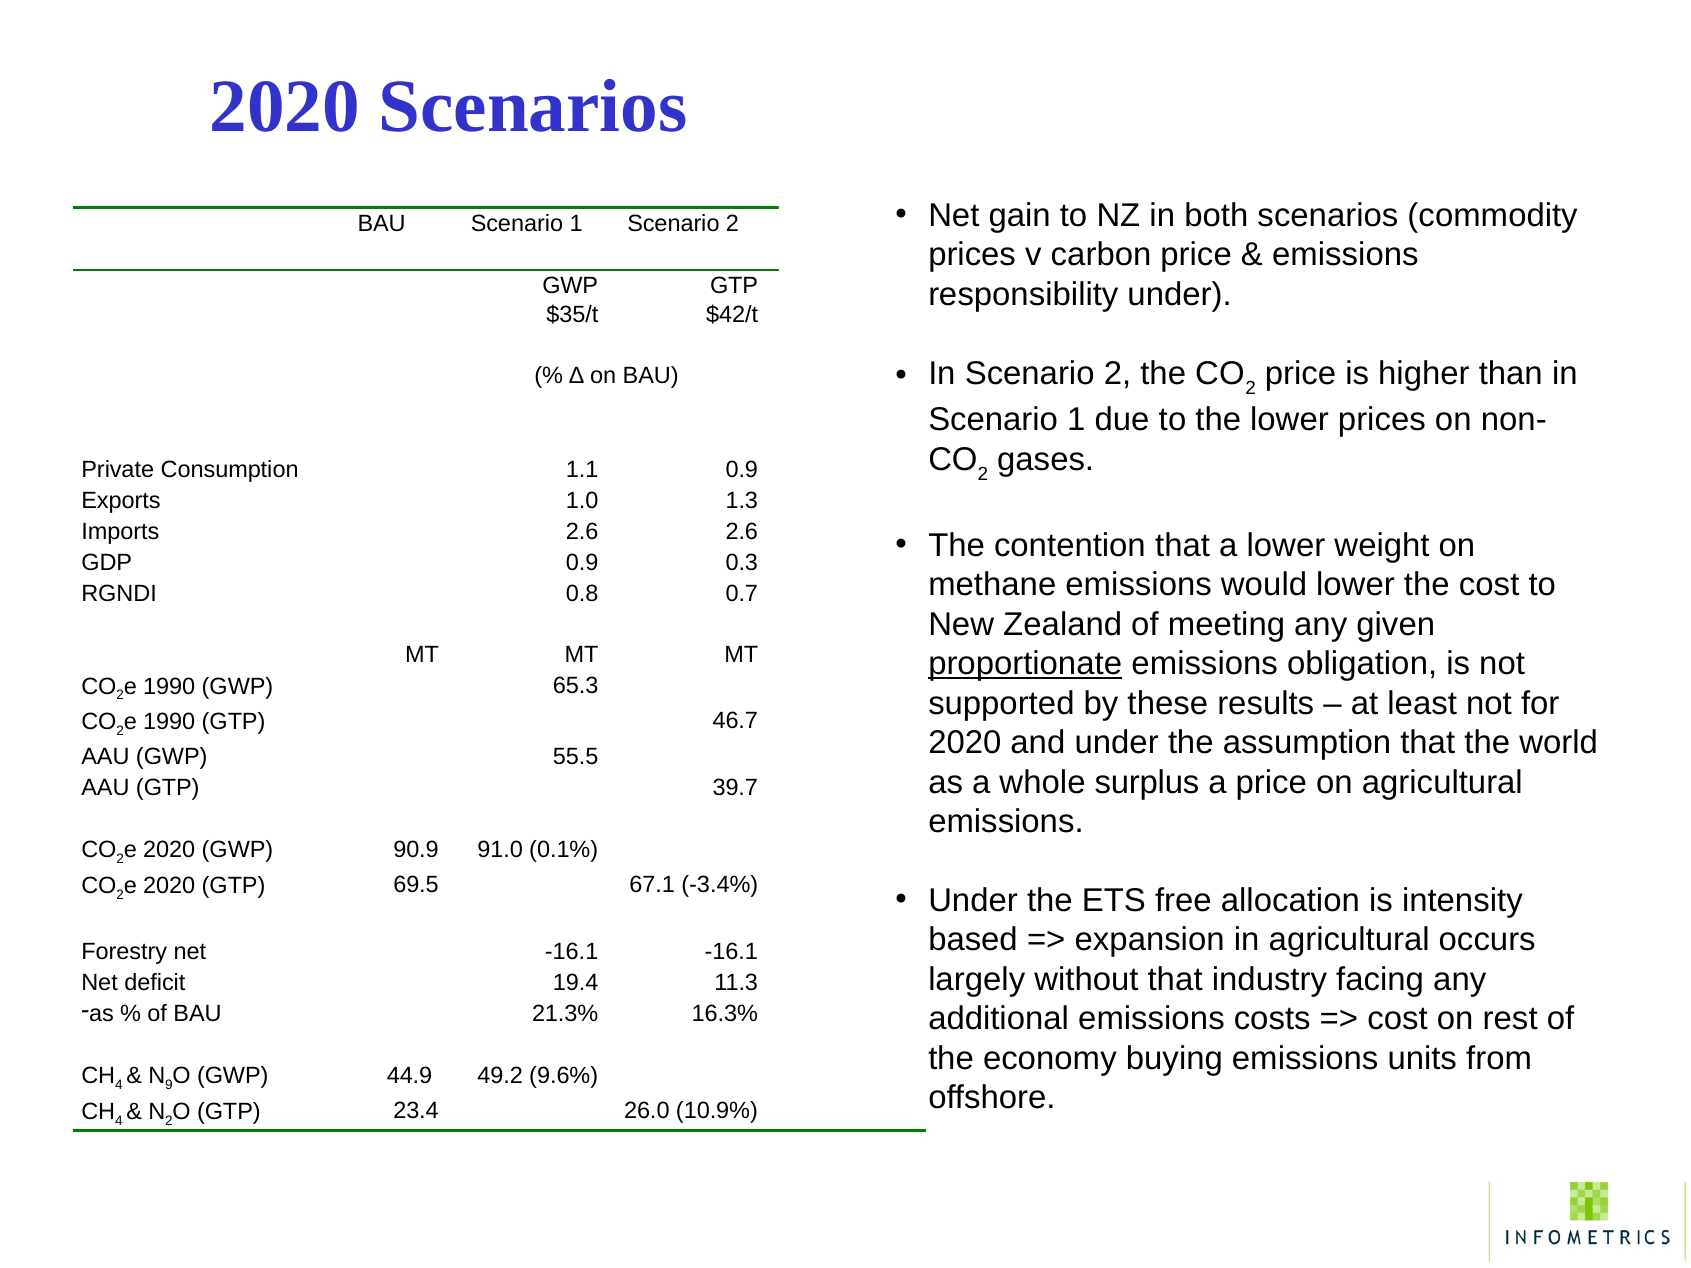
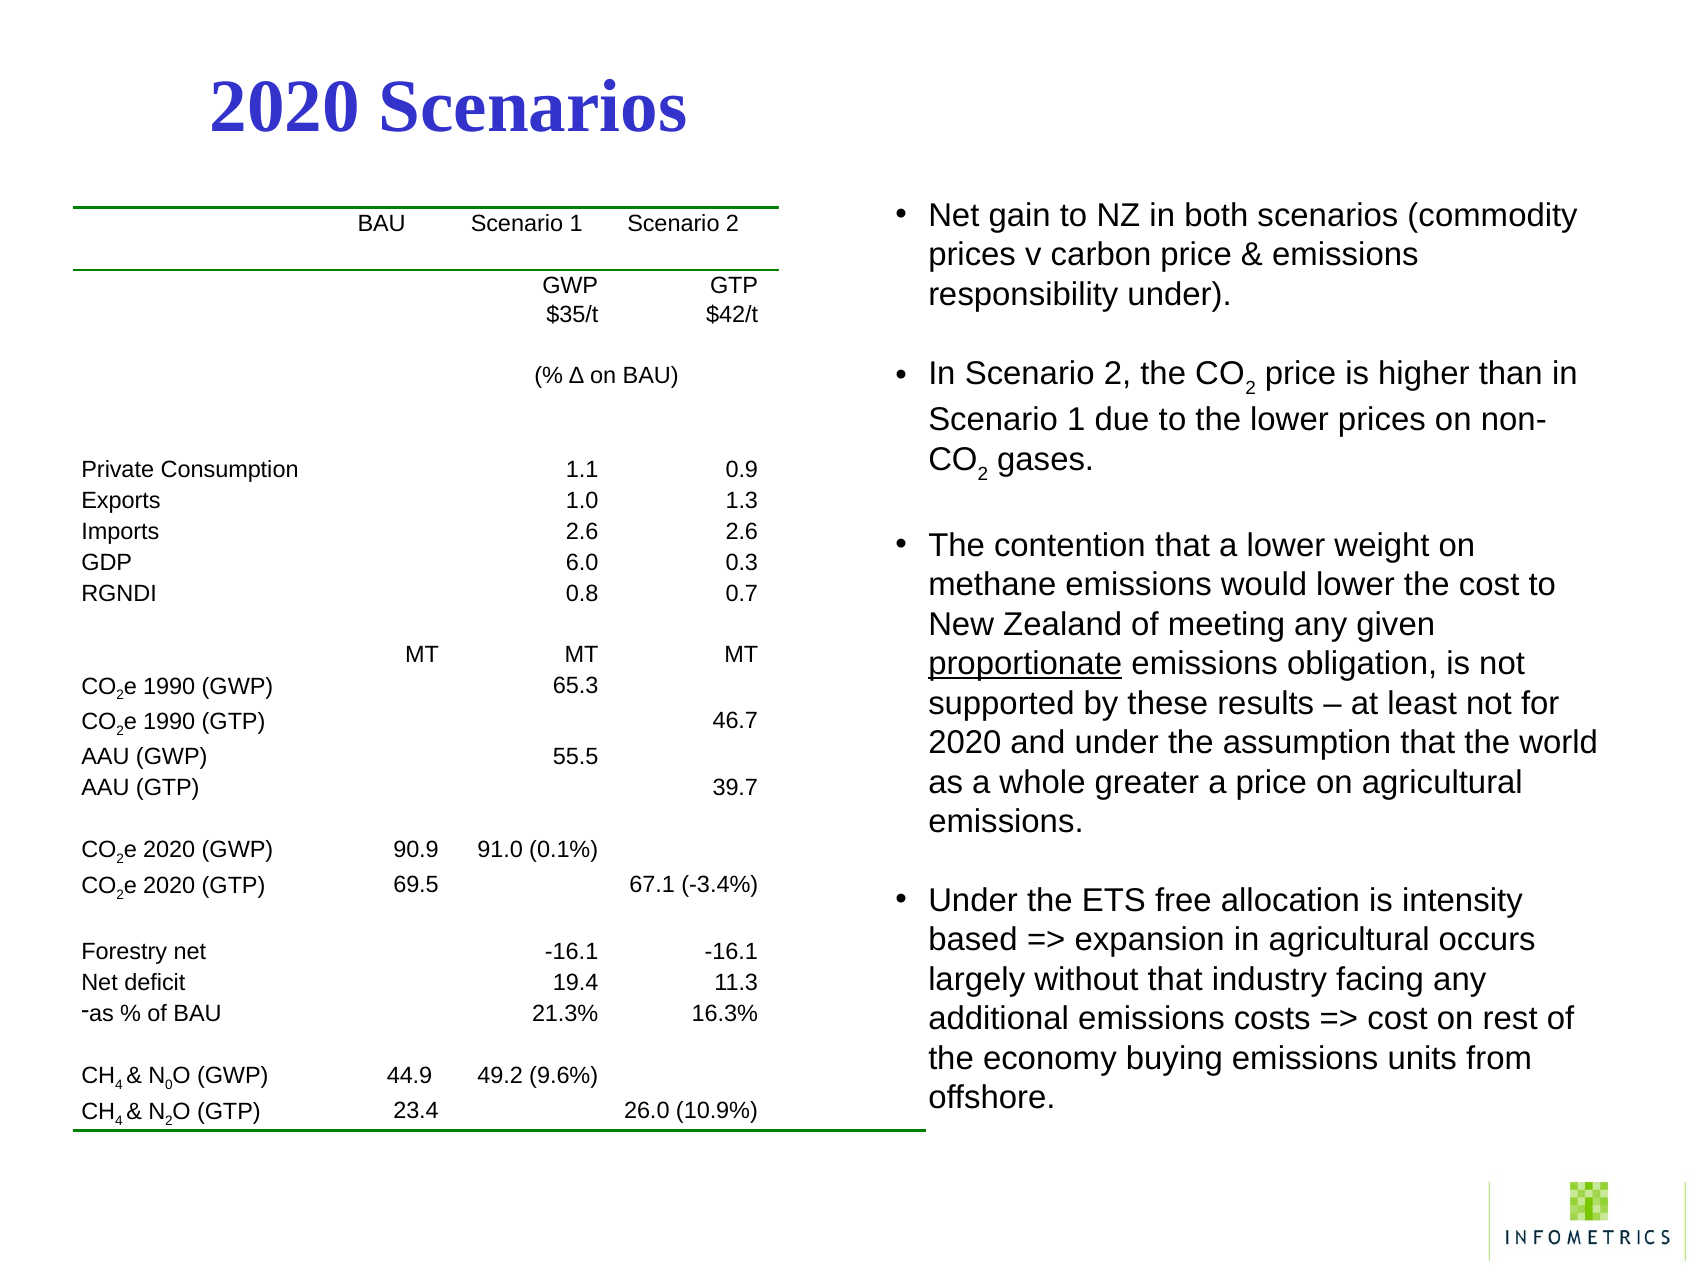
GDP 0.9: 0.9 -> 6.0
surplus: surplus -> greater
9: 9 -> 0
